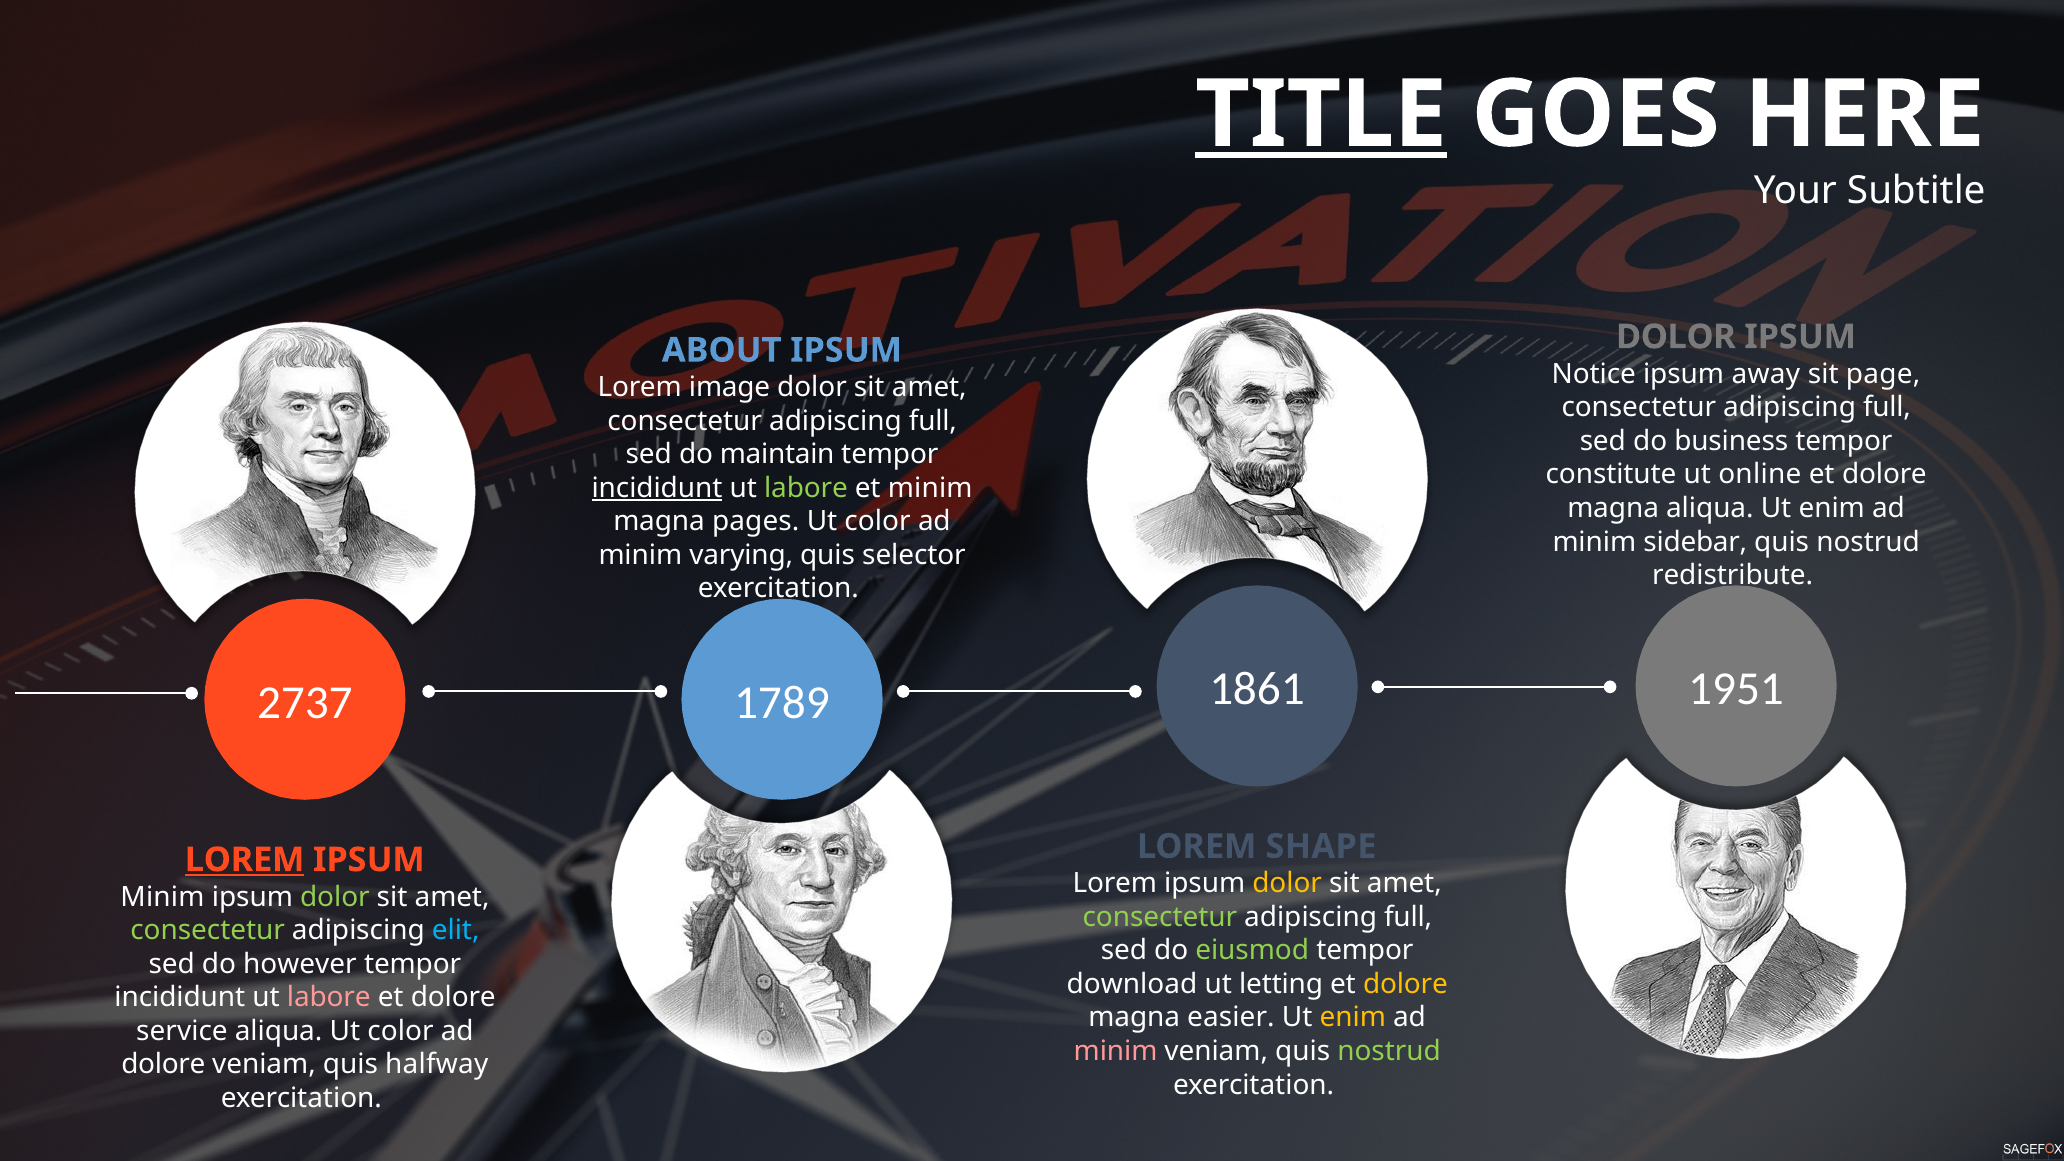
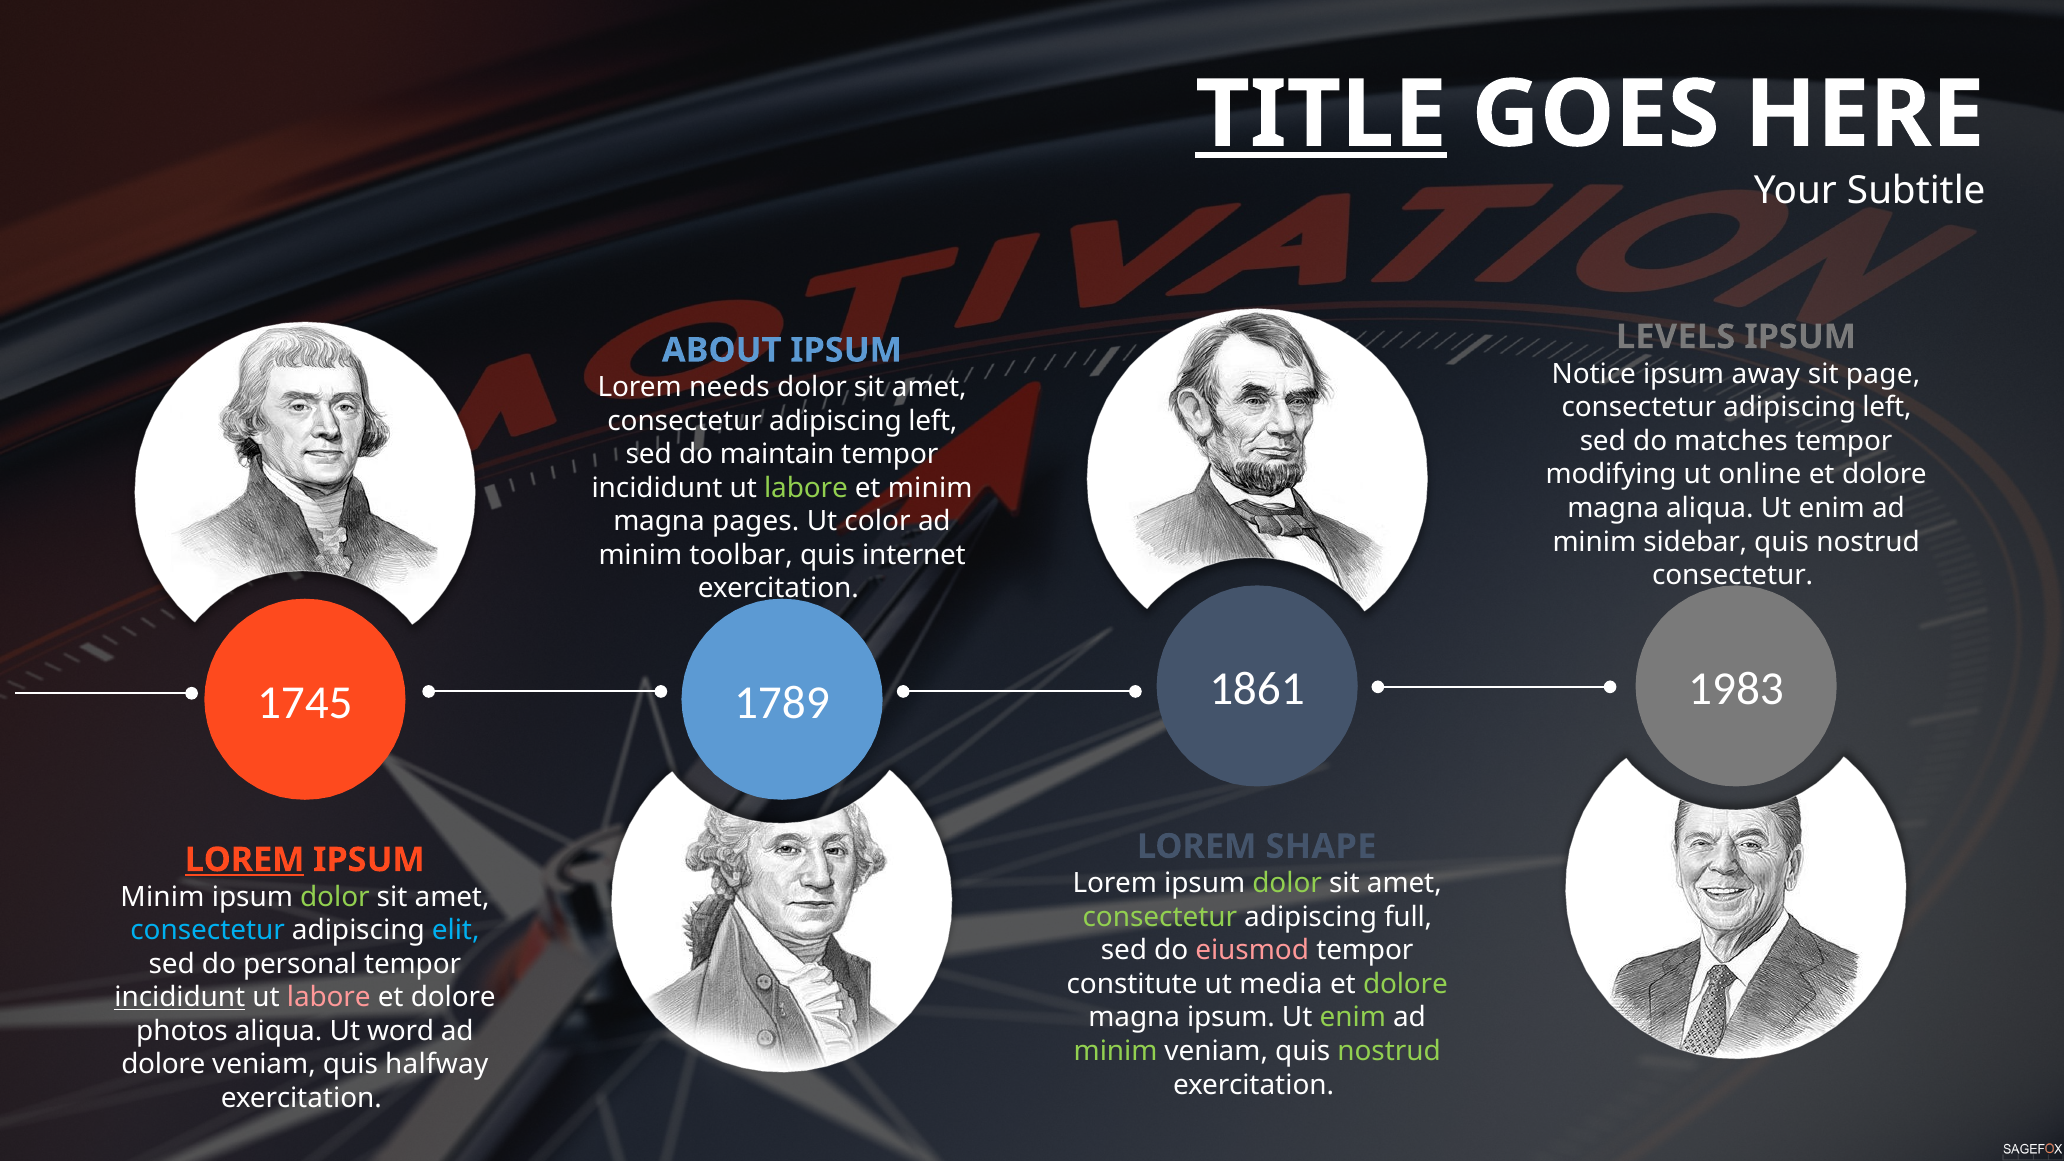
DOLOR at (1676, 337): DOLOR -> LEVELS
image: image -> needs
full at (1887, 407): full -> left
full at (933, 421): full -> left
business: business -> matches
constitute: constitute -> modifying
incididunt at (657, 488) underline: present -> none
varying: varying -> toolbar
selector: selector -> internet
redistribute at (1733, 575): redistribute -> consectetur
1951: 1951 -> 1983
2737: 2737 -> 1745
dolor at (1287, 883) colour: yellow -> light green
consectetur at (208, 930) colour: light green -> light blue
eiusmod colour: light green -> pink
however: however -> personal
download: download -> constitute
letting: letting -> media
dolore at (1405, 984) colour: yellow -> light green
incididunt at (180, 998) underline: none -> present
magna easier: easier -> ipsum
enim at (1353, 1018) colour: yellow -> light green
service: service -> photos
aliqua Ut color: color -> word
minim at (1116, 1051) colour: pink -> light green
